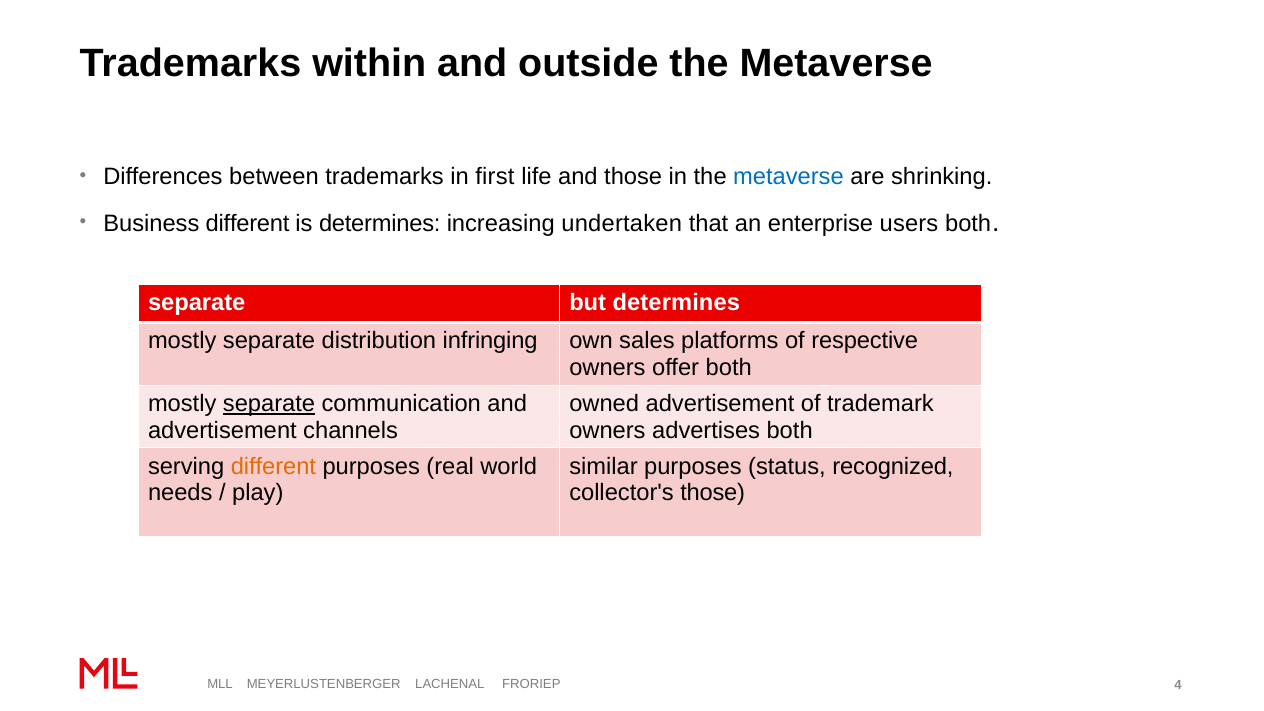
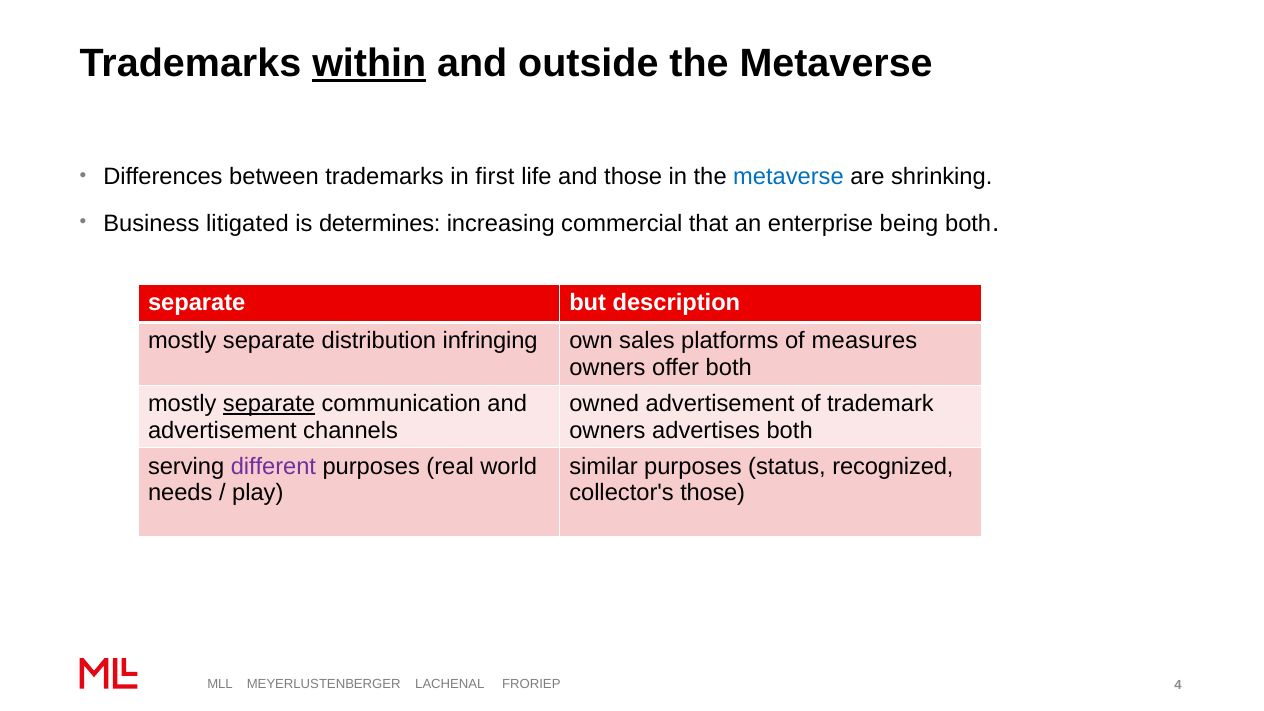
within underline: none -> present
Business different: different -> litigated
undertaken: undertaken -> commercial
users: users -> being
but determines: determines -> description
respective: respective -> measures
different at (273, 466) colour: orange -> purple
